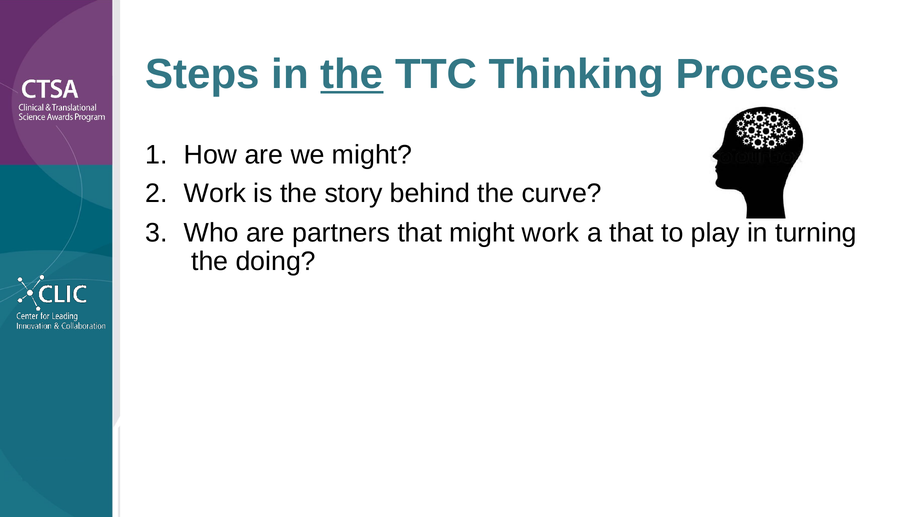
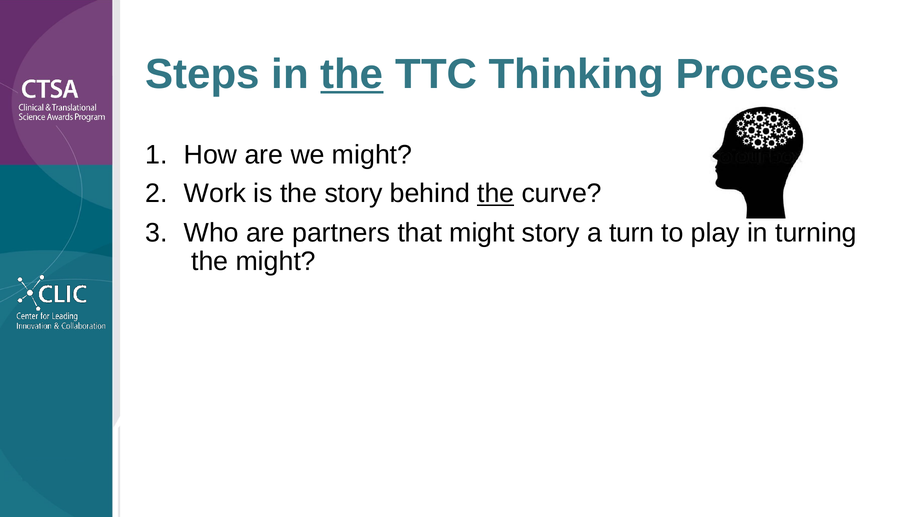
the at (496, 193) underline: none -> present
might work: work -> story
a that: that -> turn
the doing: doing -> might
